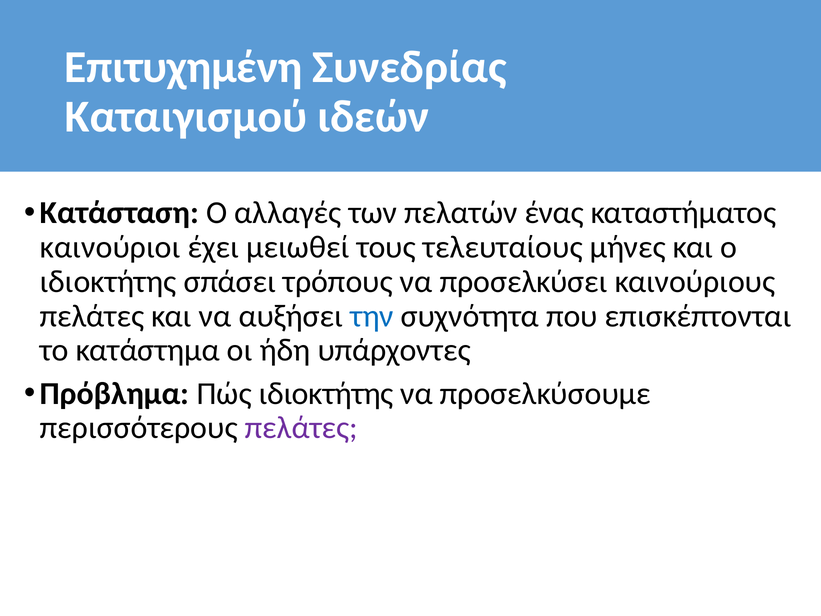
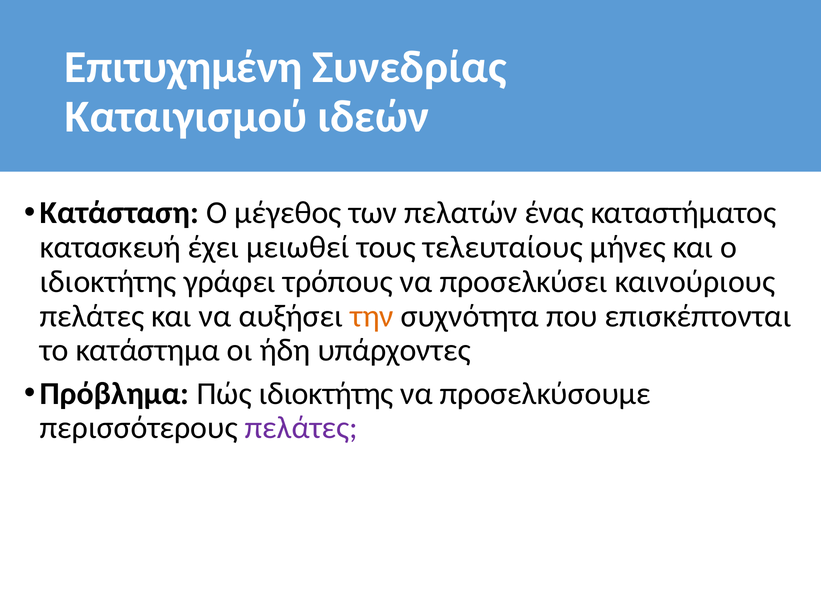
αλλαγές: αλλαγές -> μέγεθος
καινούριοι: καινούριοι -> κατασκευή
σπάσει: σπάσει -> γράφει
την colour: blue -> orange
